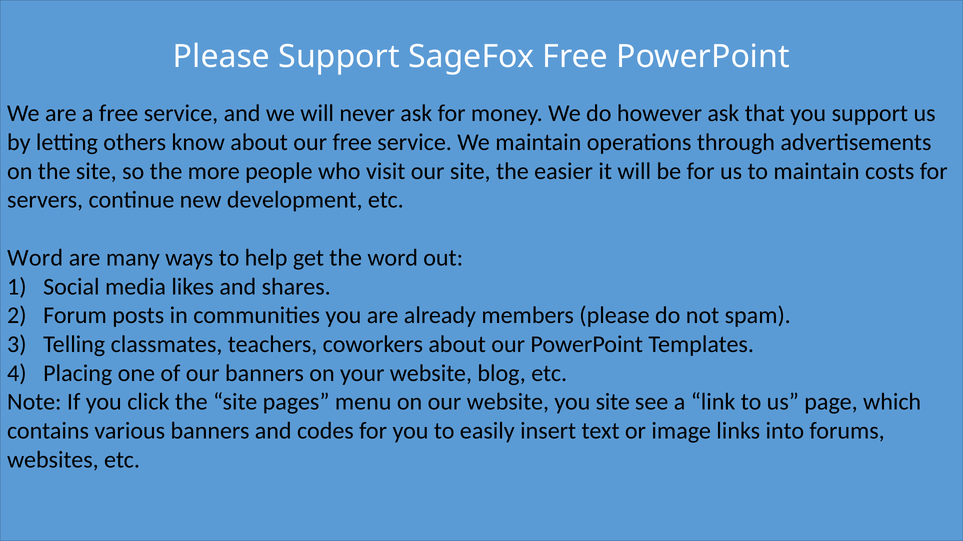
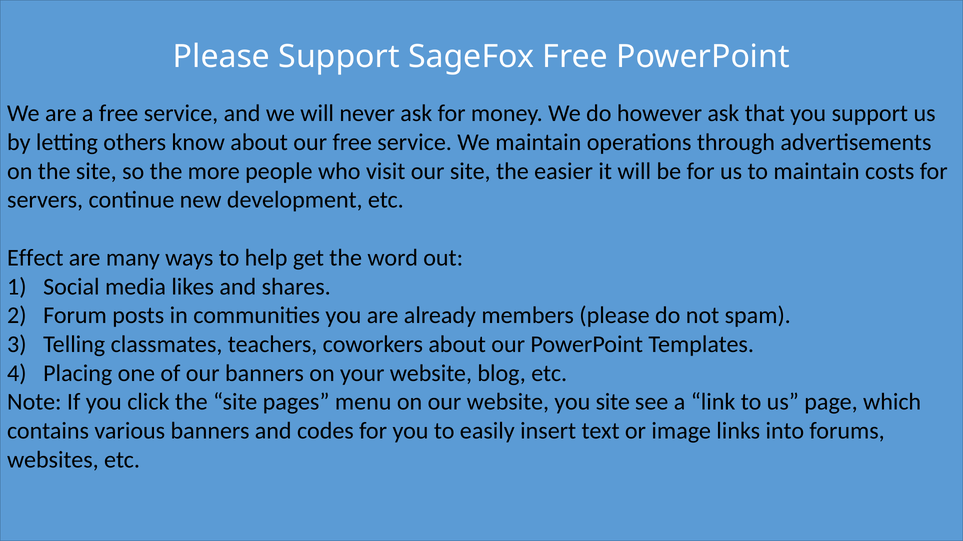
Word at (35, 258): Word -> Effect
